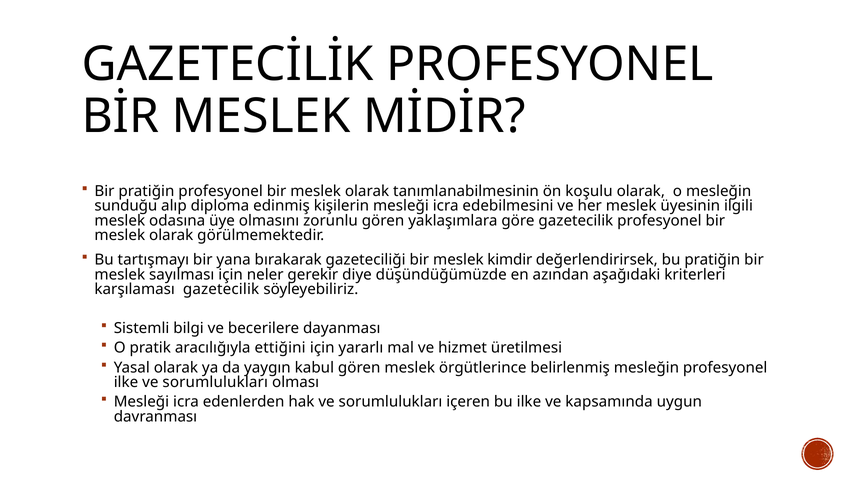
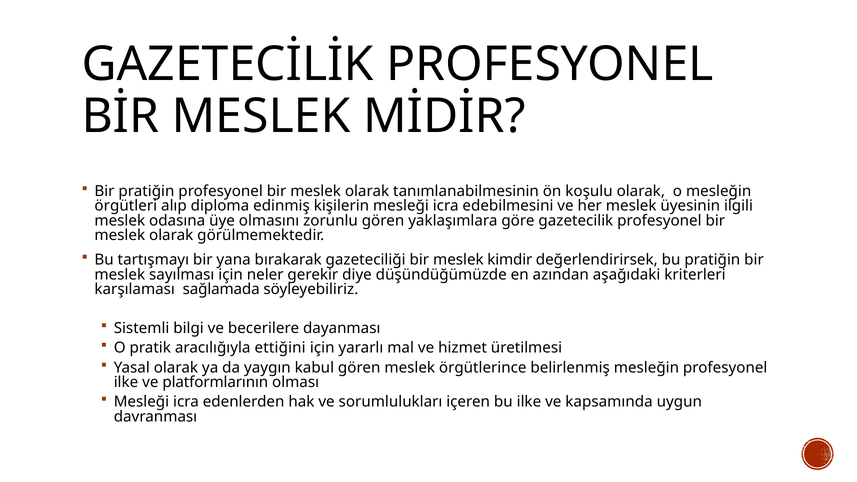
sunduğu: sunduğu -> örgütleri
karşılaması gazetecilik: gazetecilik -> sağlamada
ilke ve sorumlulukları: sorumlulukları -> platformlarının
